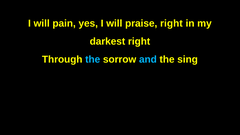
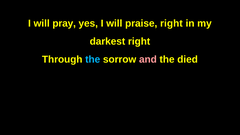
pain: pain -> pray
and colour: light blue -> pink
sing: sing -> died
